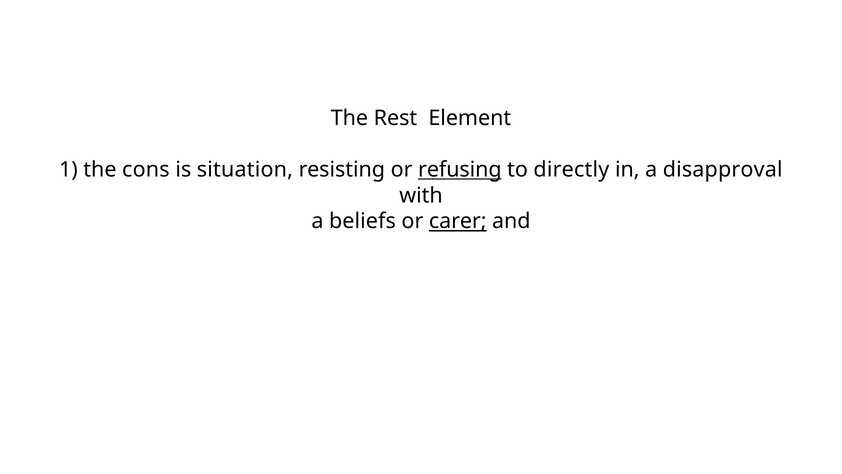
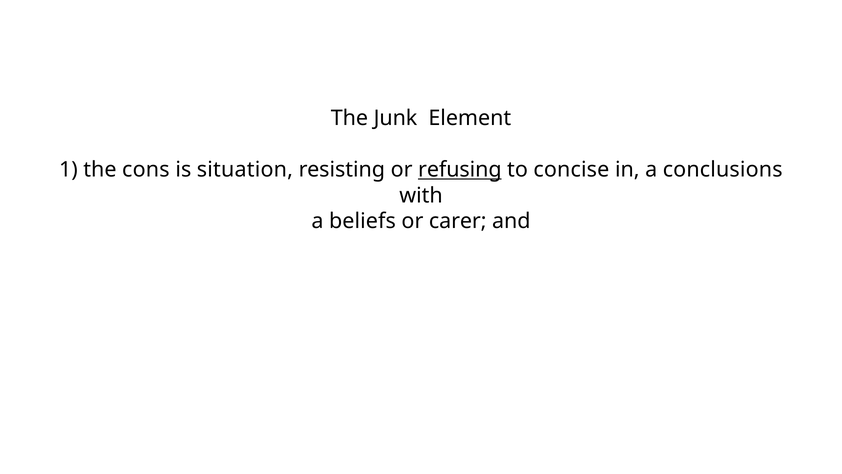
Rest: Rest -> Junk
directly: directly -> concise
disapproval: disapproval -> conclusions
carer underline: present -> none
